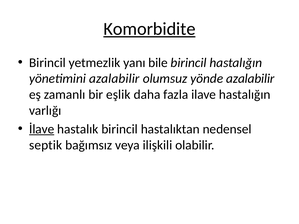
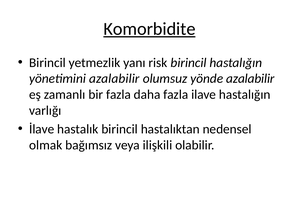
bile: bile -> risk
bir eşlik: eşlik -> fazla
İlave underline: present -> none
septik: septik -> olmak
